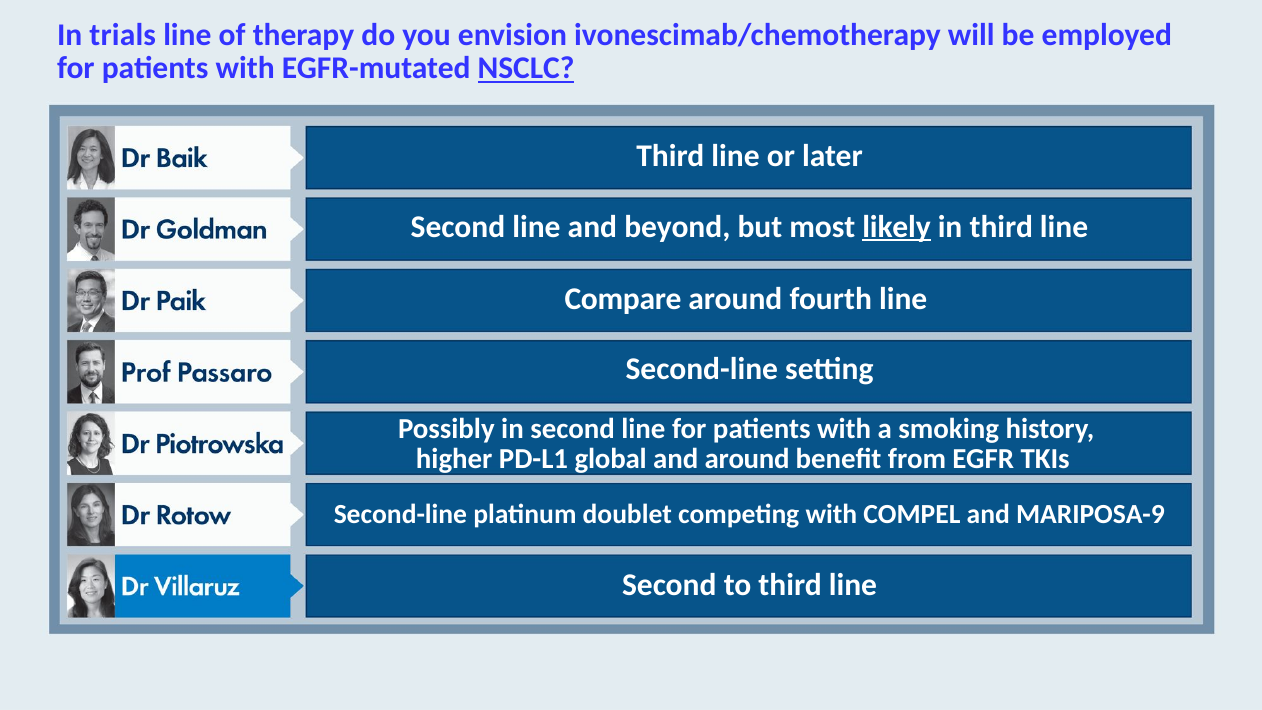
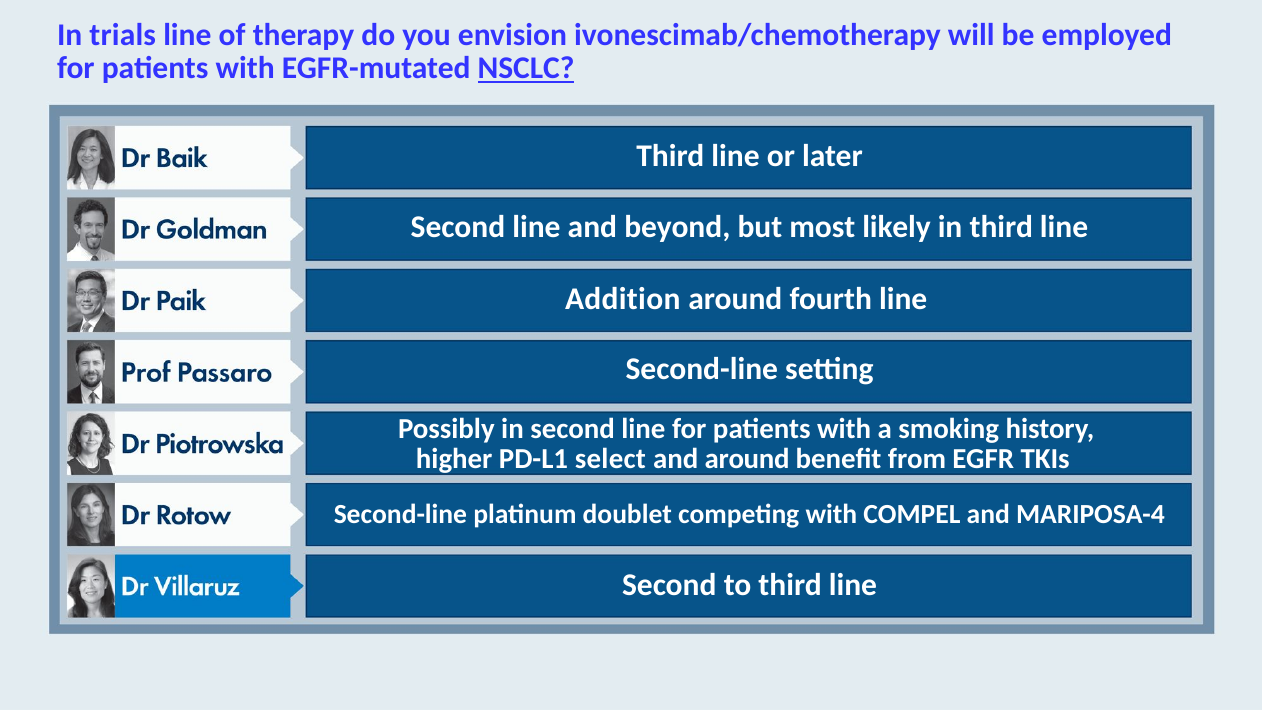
likely underline: present -> none
Compare: Compare -> Addition
global: global -> select
MARIPOSA-9: MARIPOSA-9 -> MARIPOSA-4
